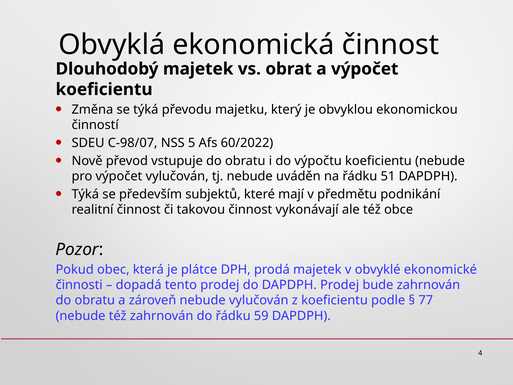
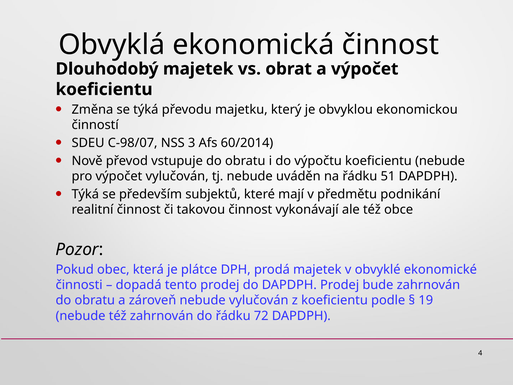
5: 5 -> 3
60/2022: 60/2022 -> 60/2014
77: 77 -> 19
59: 59 -> 72
